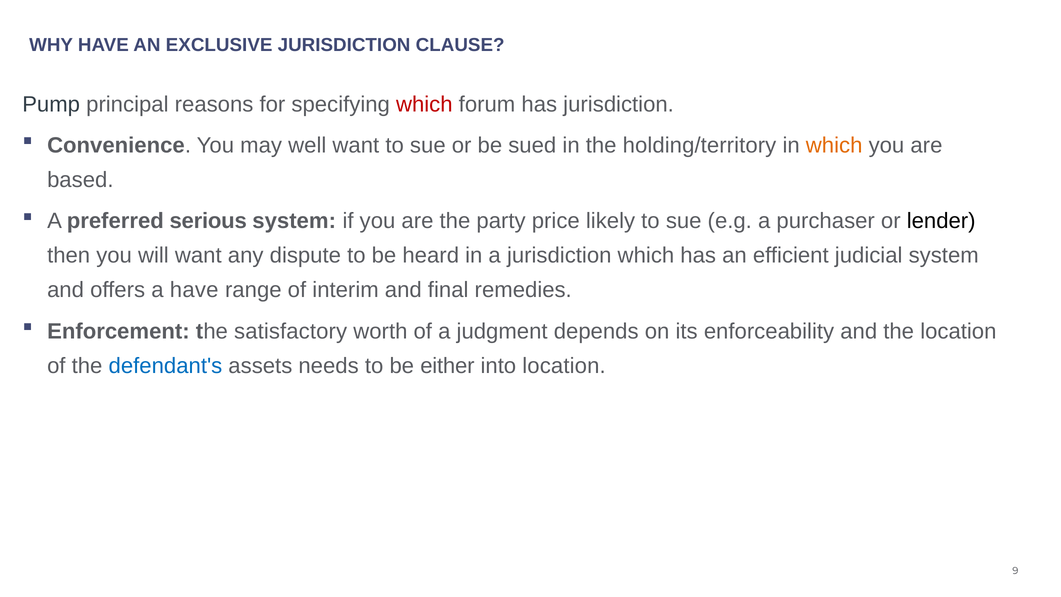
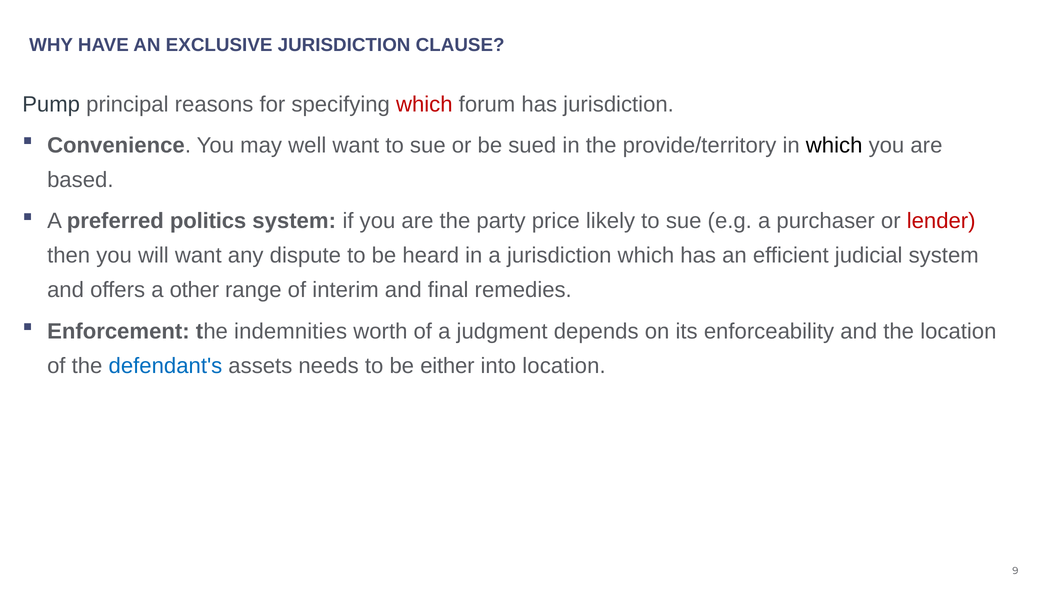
holding/territory: holding/territory -> provide/territory
which at (834, 145) colour: orange -> black
serious: serious -> politics
lender colour: black -> red
a have: have -> other
satisfactory: satisfactory -> indemnities
